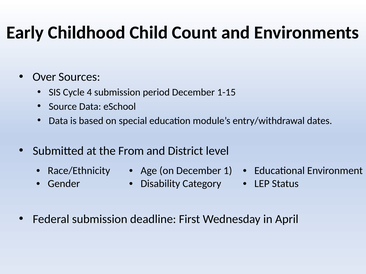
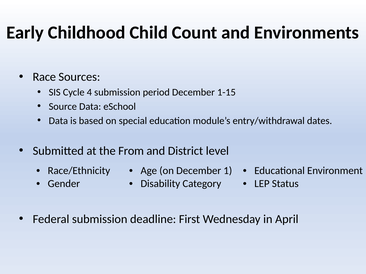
Over: Over -> Race
